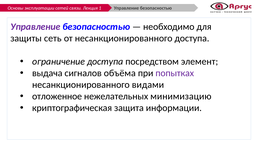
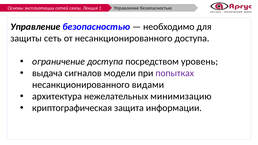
Управление at (35, 27) colour: purple -> black
элемент: элемент -> уровень
объёма: объёма -> модели
отложенное: отложенное -> архитектура
